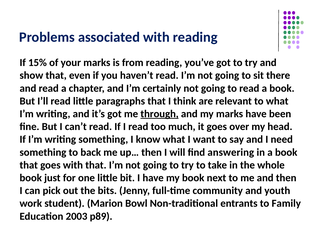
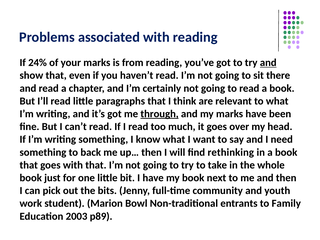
15%: 15% -> 24%
and at (268, 63) underline: none -> present
answering: answering -> rethinking
